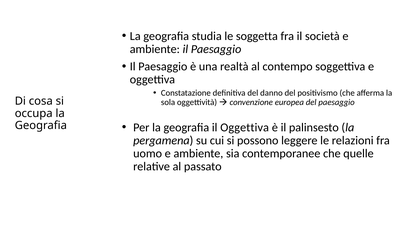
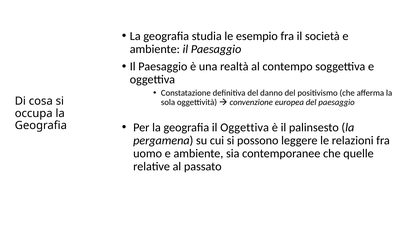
soggetta: soggetta -> esempio
